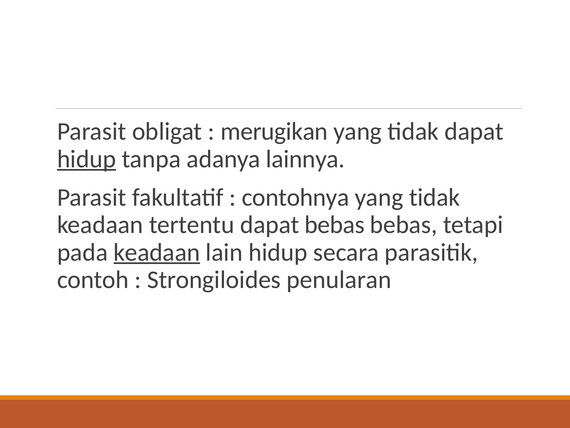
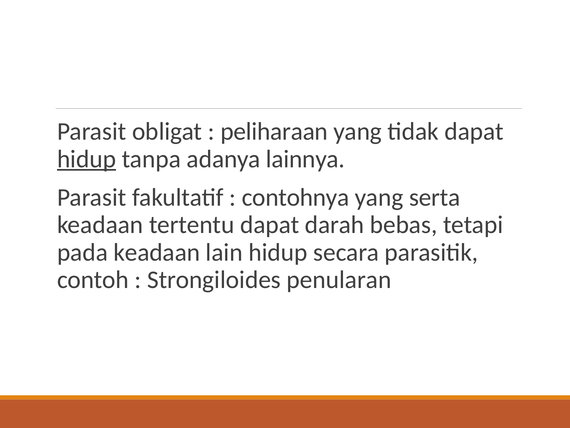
merugikan: merugikan -> peliharaan
tidak at (435, 197): tidak -> serta
dapat bebas: bebas -> darah
keadaan at (157, 252) underline: present -> none
